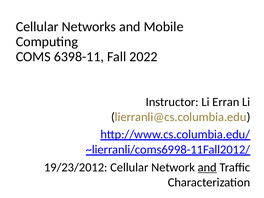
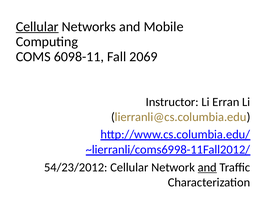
Cellular at (37, 27) underline: none -> present
6398-11: 6398-11 -> 6098-11
2022: 2022 -> 2069
19/23/2012: 19/23/2012 -> 54/23/2012
